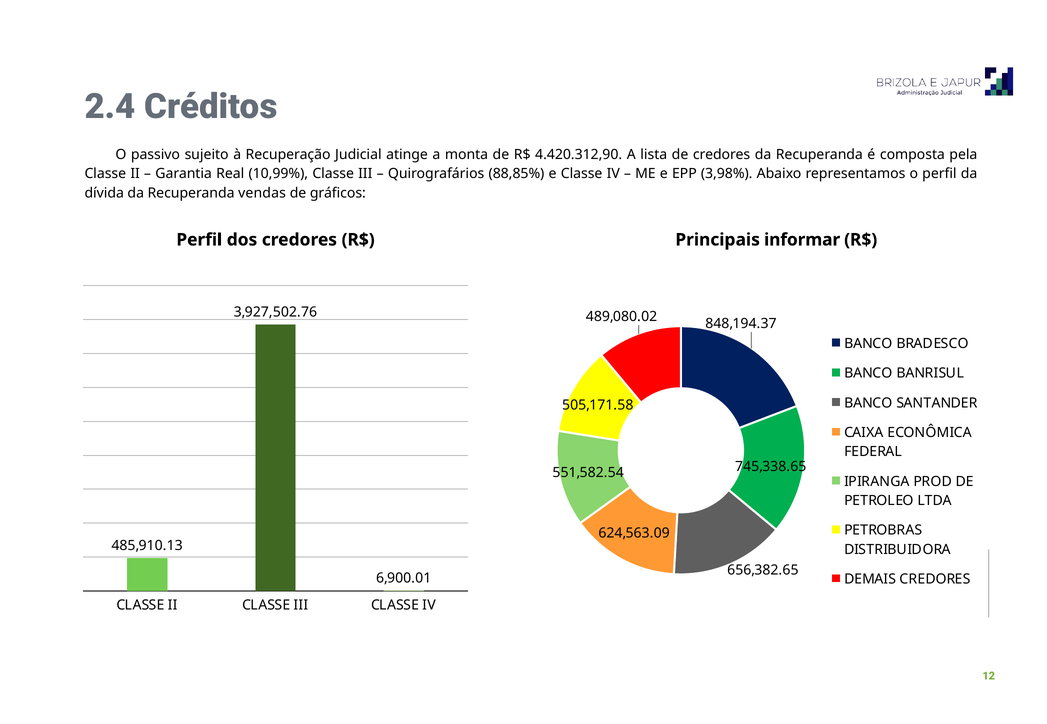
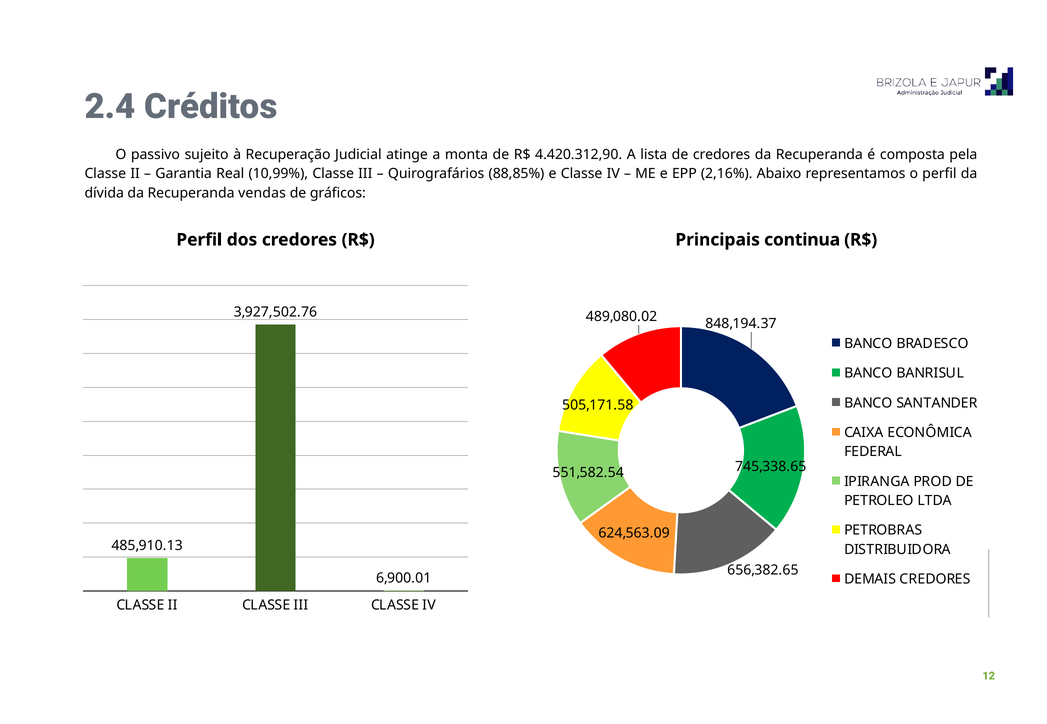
3,98%: 3,98% -> 2,16%
informar: informar -> continua
